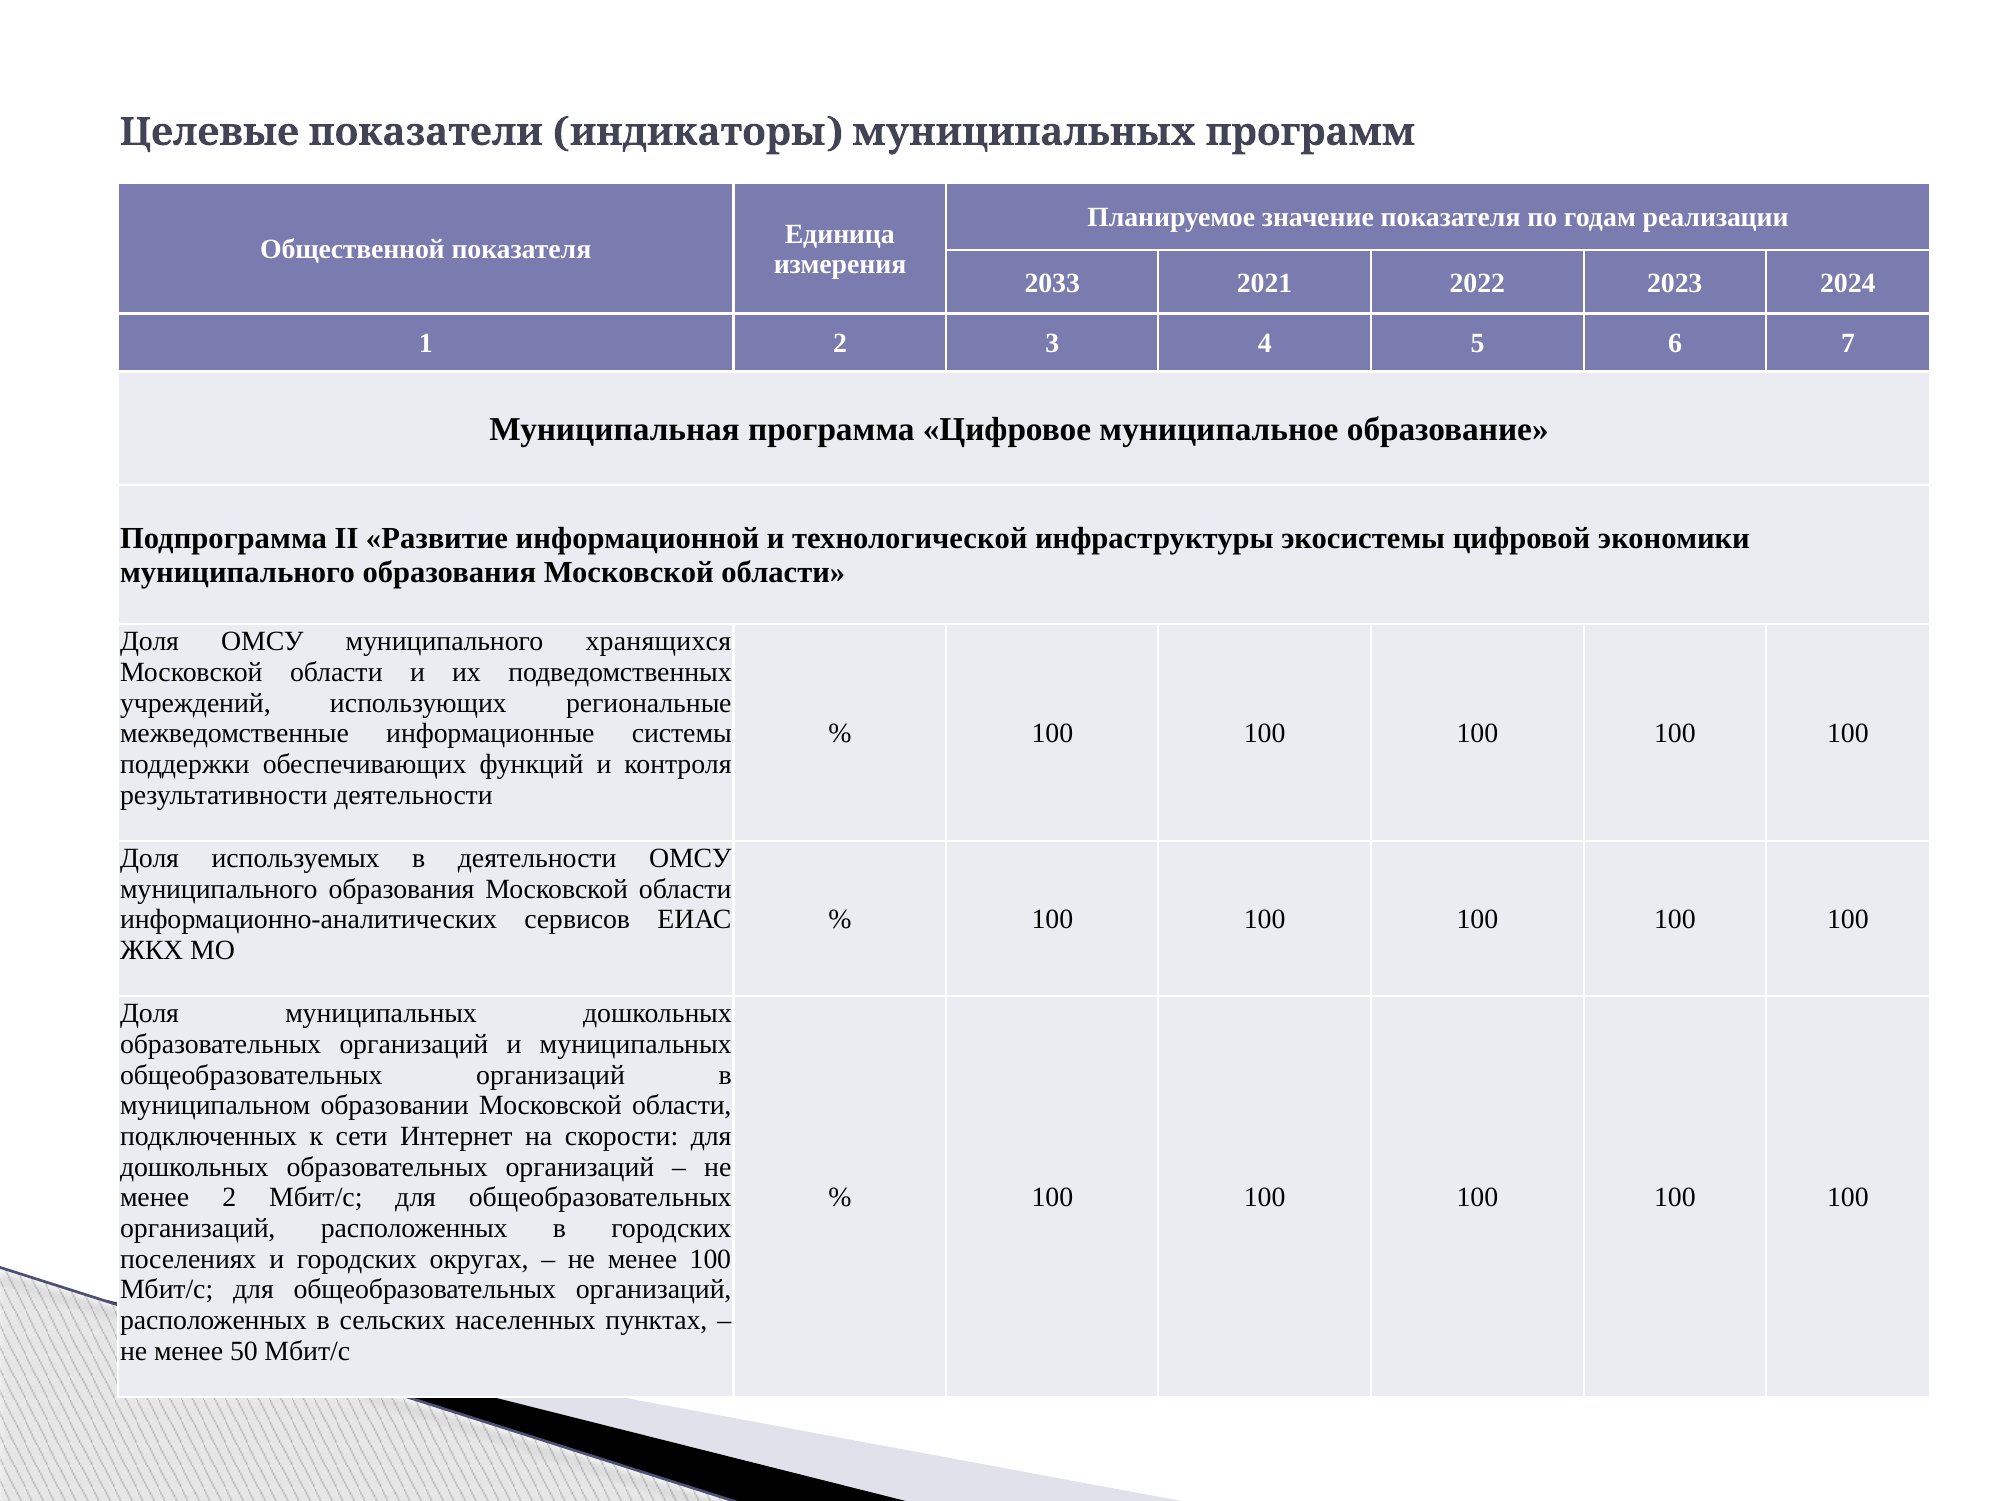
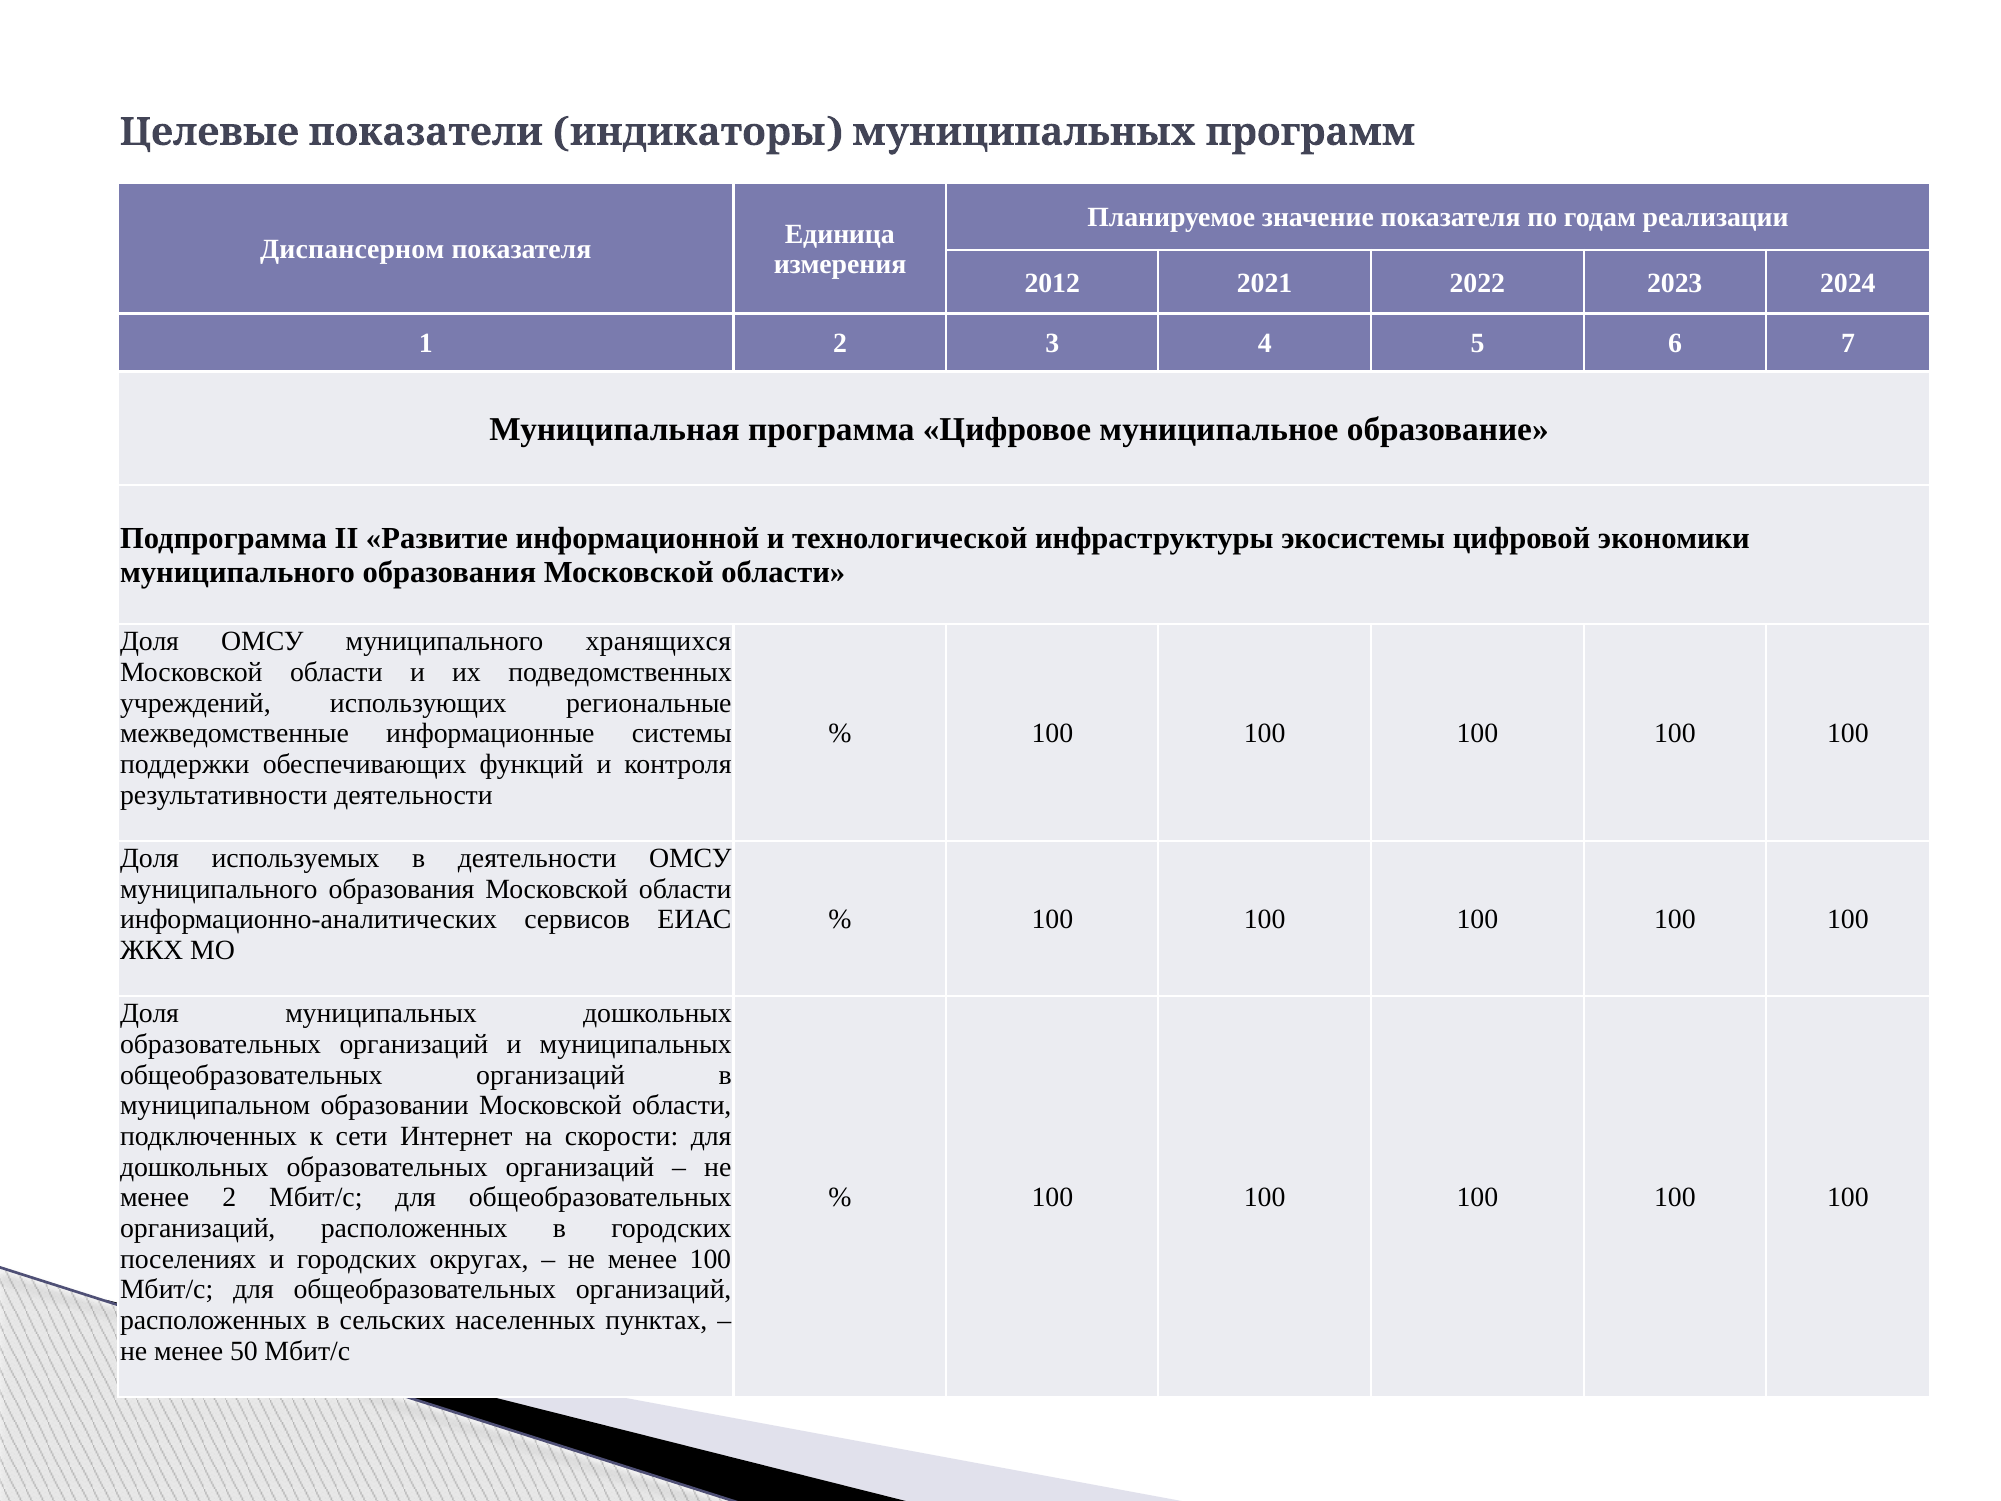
Общественной: Общественной -> Диспансерном
2033: 2033 -> 2012
